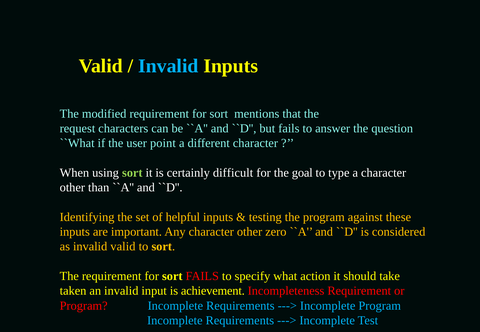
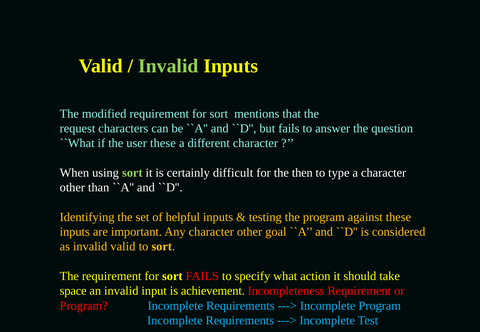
Invalid at (168, 66) colour: light blue -> light green
user point: point -> these
goal: goal -> then
zero: zero -> goal
taken: taken -> space
